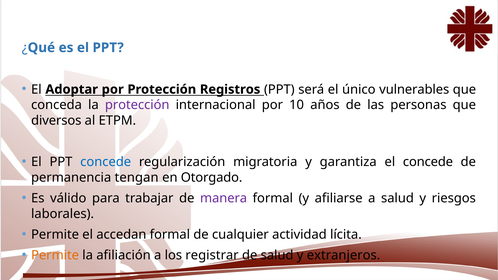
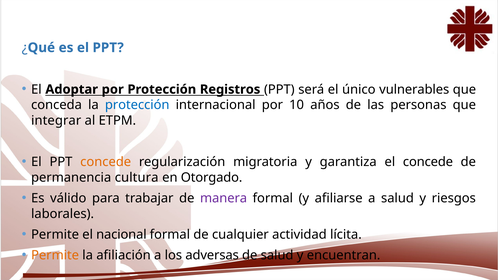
protección at (137, 105) colour: purple -> blue
diversos: diversos -> integrar
concede at (106, 162) colour: blue -> orange
tengan: tengan -> cultura
accedan: accedan -> nacional
registrar: registrar -> adversas
extranjeros: extranjeros -> encuentran
